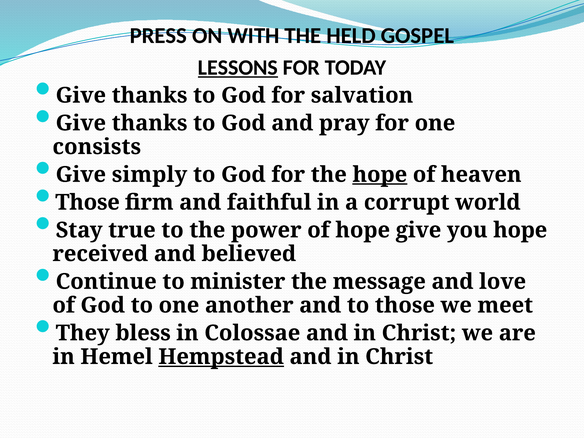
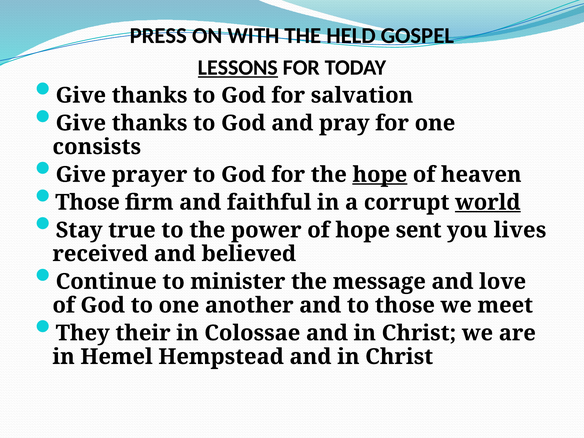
simply: simply -> prayer
world underline: none -> present
hope give: give -> sent
you hope: hope -> lives
bless: bless -> their
Hempstead underline: present -> none
